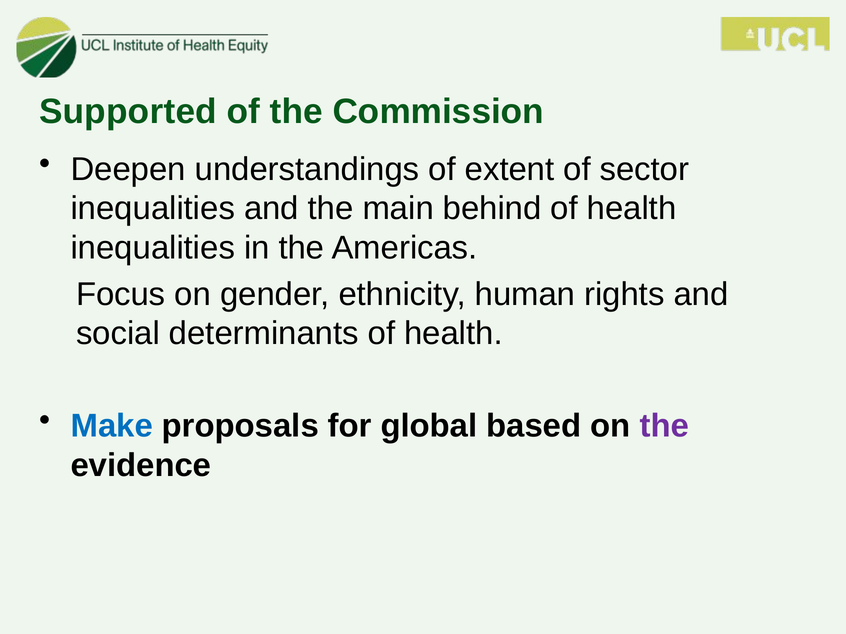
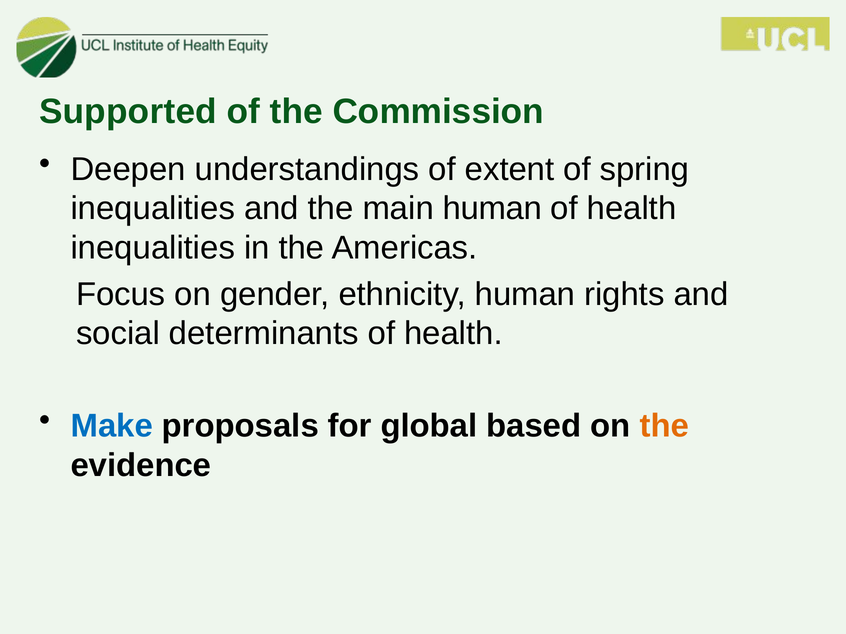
sector: sector -> spring
main behind: behind -> human
the at (664, 426) colour: purple -> orange
